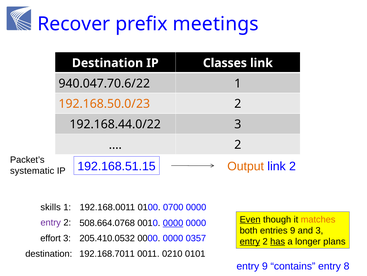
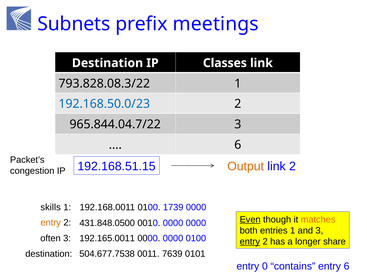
Recover: Recover -> Subnets
940.047.70.6/22: 940.047.70.6/22 -> 793.828.08.3/22
192.168.50.0/23 colour: orange -> blue
192.168.44.0/22: 192.168.44.0/22 -> 965.844.04.7/22
2 at (238, 144): 2 -> 6
systematic: systematic -> congestion
0700: 0700 -> 1739
entry at (51, 222) colour: purple -> orange
508.664.0768: 508.664.0768 -> 431.848.0500
0000 at (173, 222) underline: present -> none
entries 9: 9 -> 1
effort: effort -> often
205.410.0532: 205.410.0532 -> 192.165.0011
0000 0357: 0357 -> 0100
has underline: present -> none
plans: plans -> share
192.168.7011: 192.168.7011 -> 504.677.7538
0210: 0210 -> 7639
entry 9: 9 -> 0
entry 8: 8 -> 6
